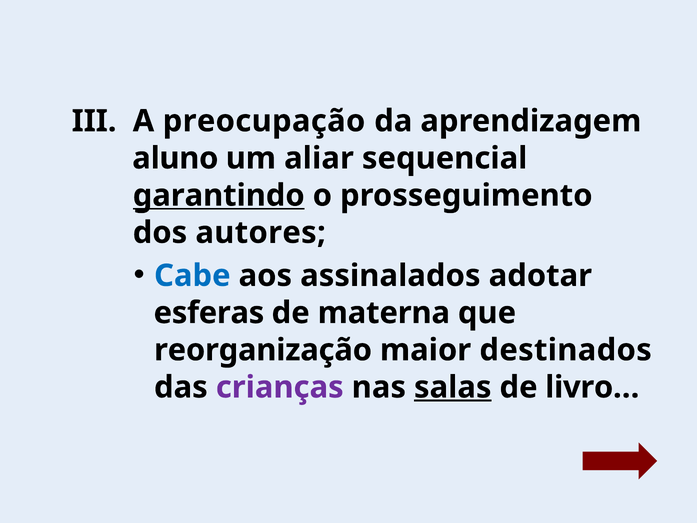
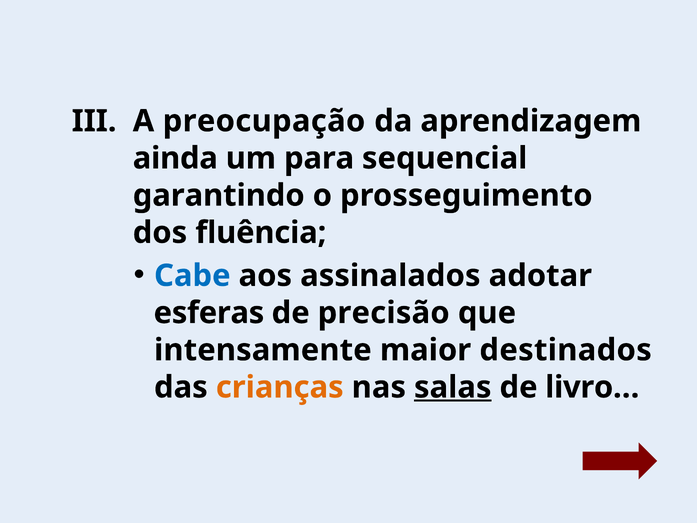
aluno: aluno -> ainda
aliar: aliar -> para
garantindo underline: present -> none
autores: autores -> fluência
materna: materna -> precisão
reorganização: reorganização -> intensamente
crianças colour: purple -> orange
